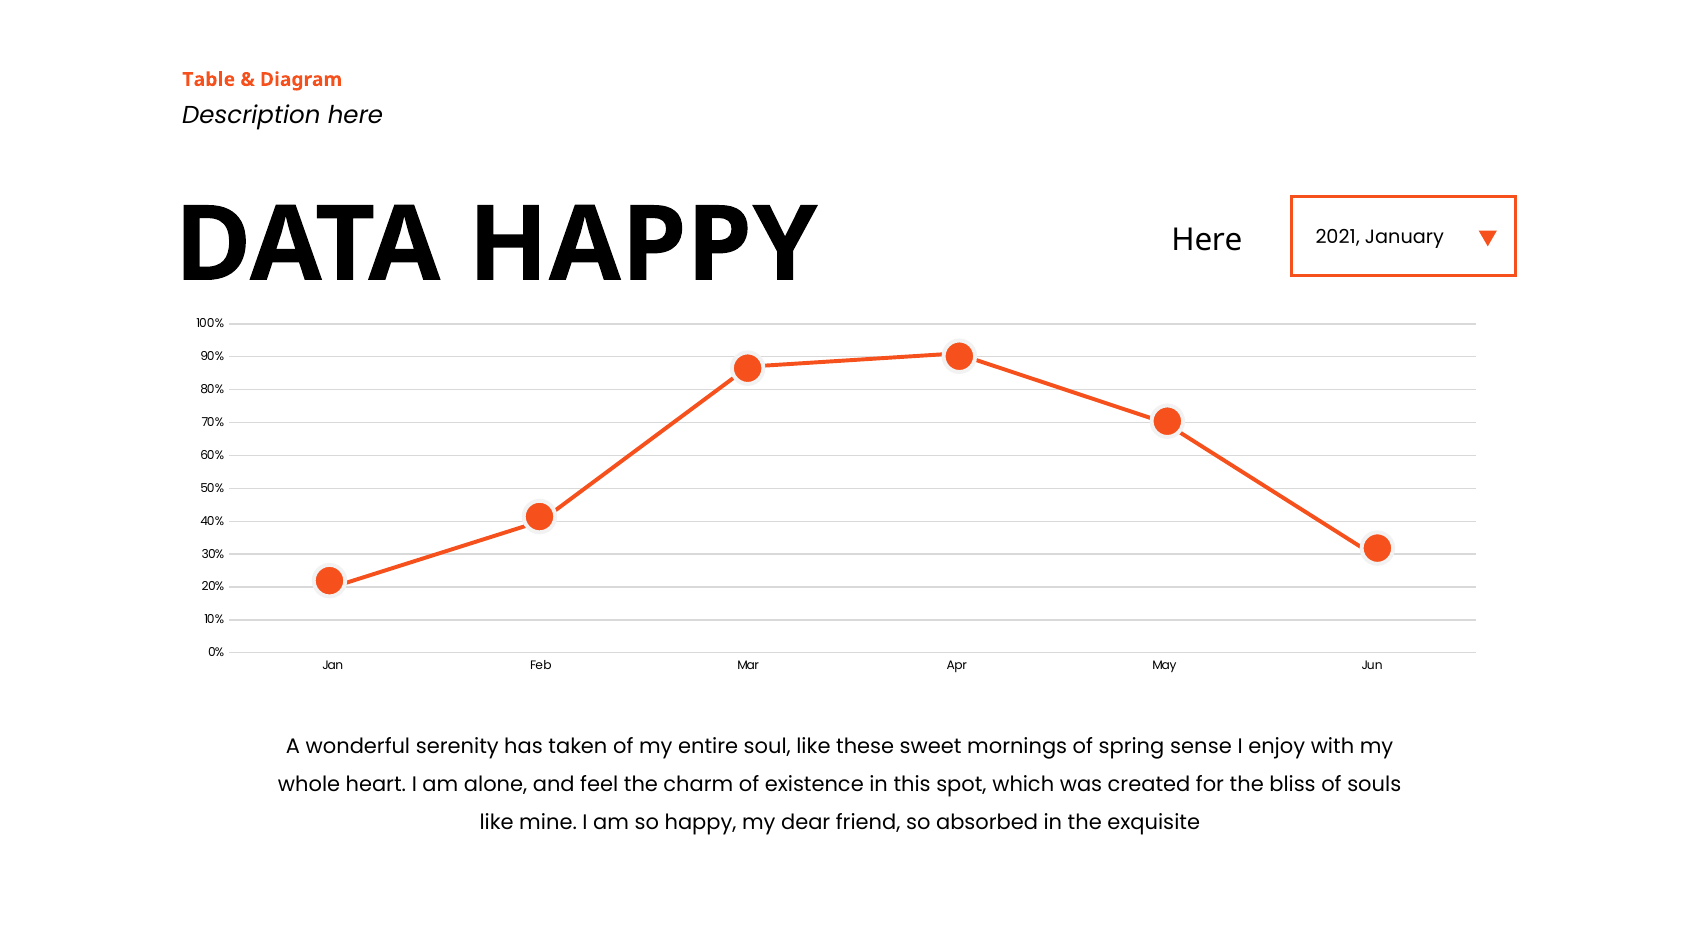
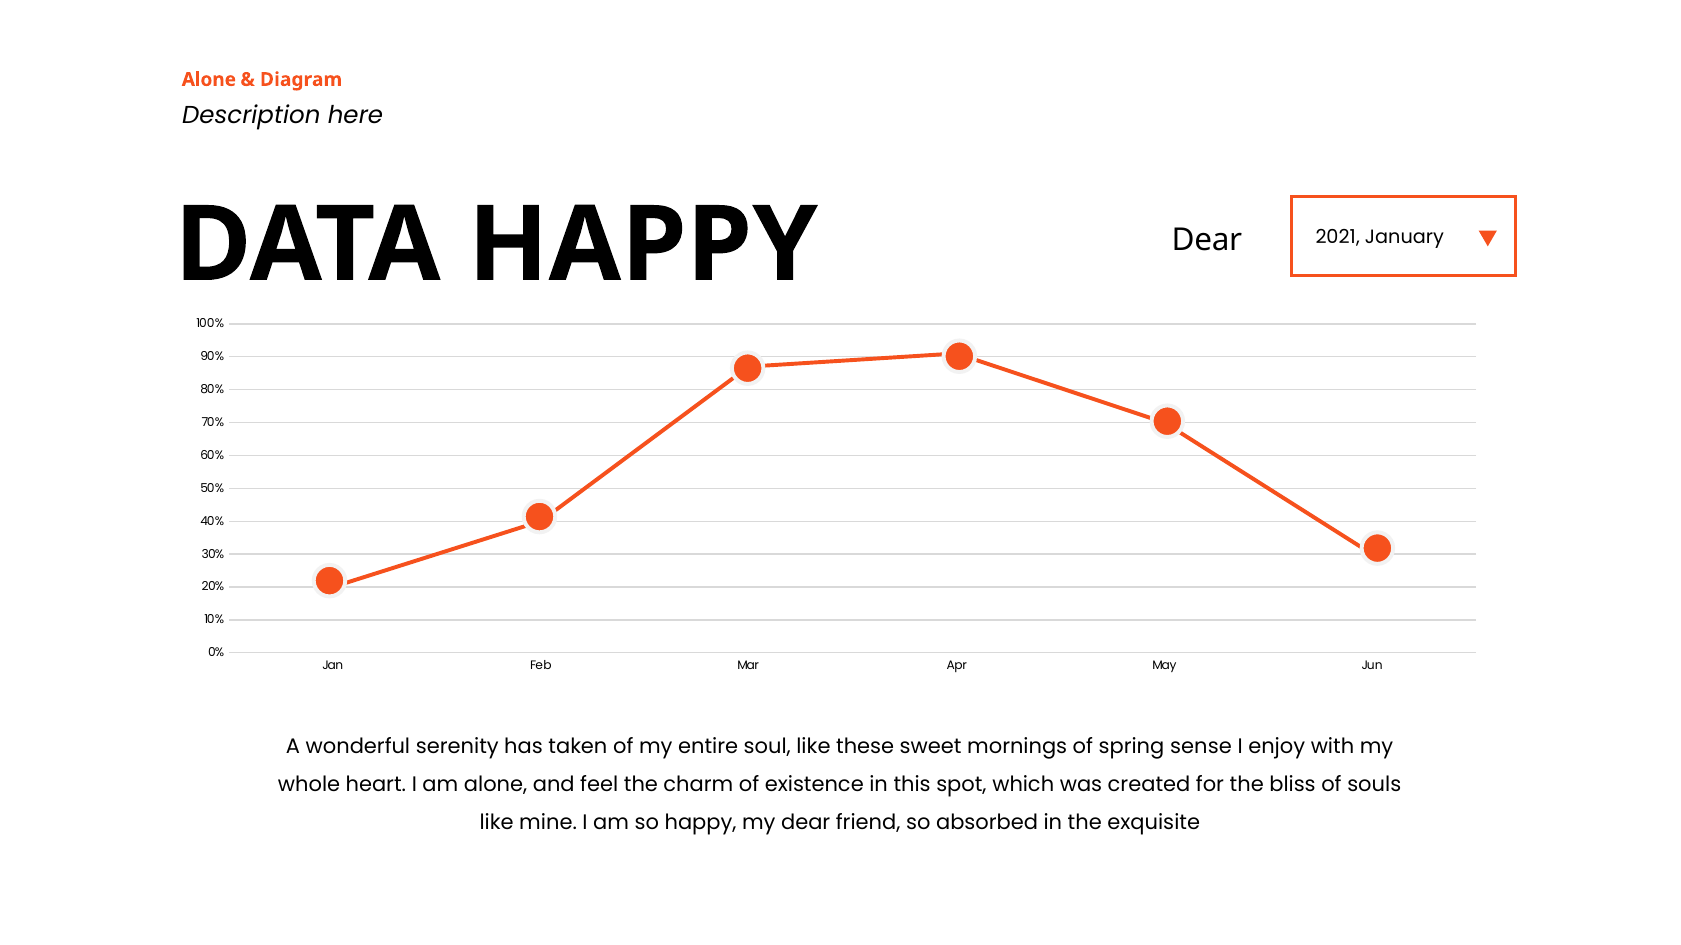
Table at (209, 80): Table -> Alone
Here at (1207, 240): Here -> Dear
